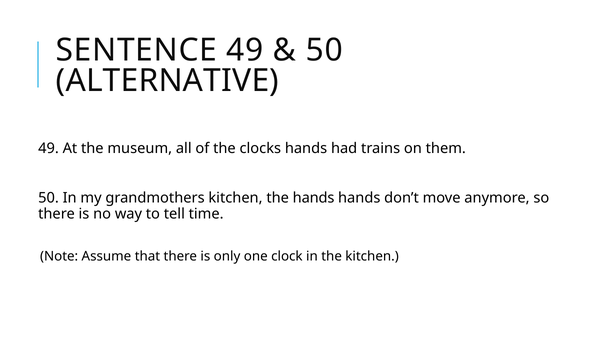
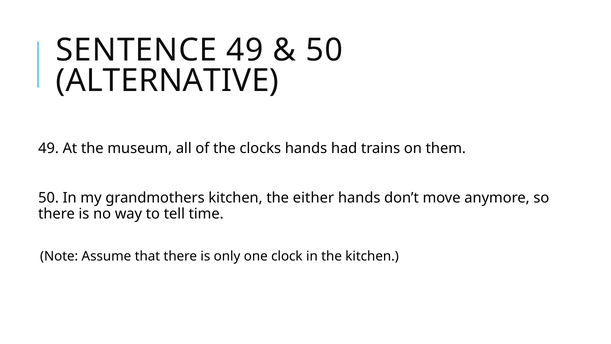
the hands: hands -> either
